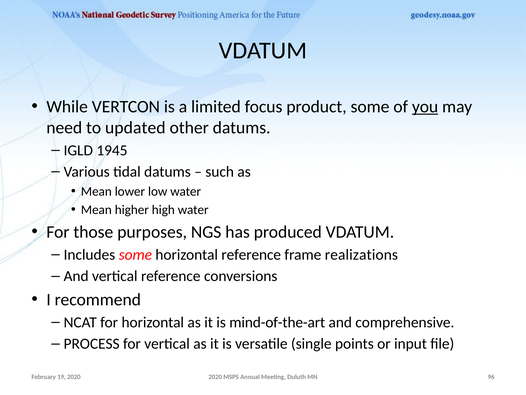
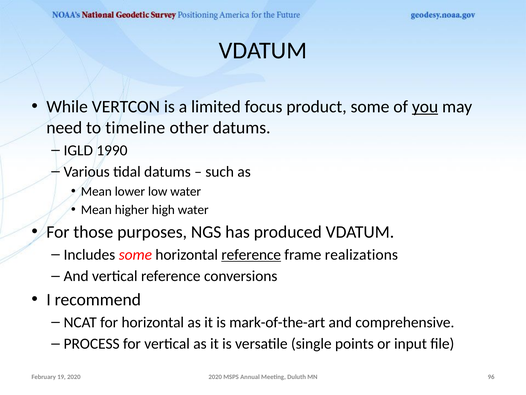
updated: updated -> timeline
1945: 1945 -> 1990
reference at (251, 254) underline: none -> present
mind-of-the-art: mind-of-the-art -> mark-of-the-art
